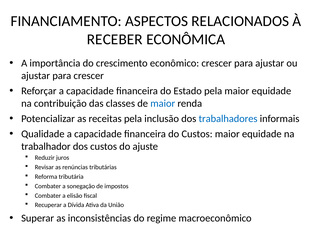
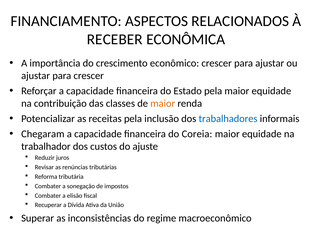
maior at (163, 103) colour: blue -> orange
Qualidade: Qualidade -> Chegaram
do Custos: Custos -> Coreia
